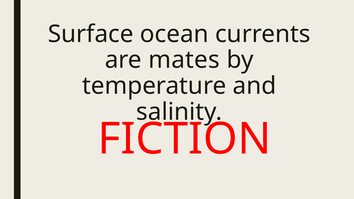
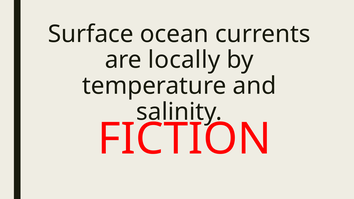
mates: mates -> locally
